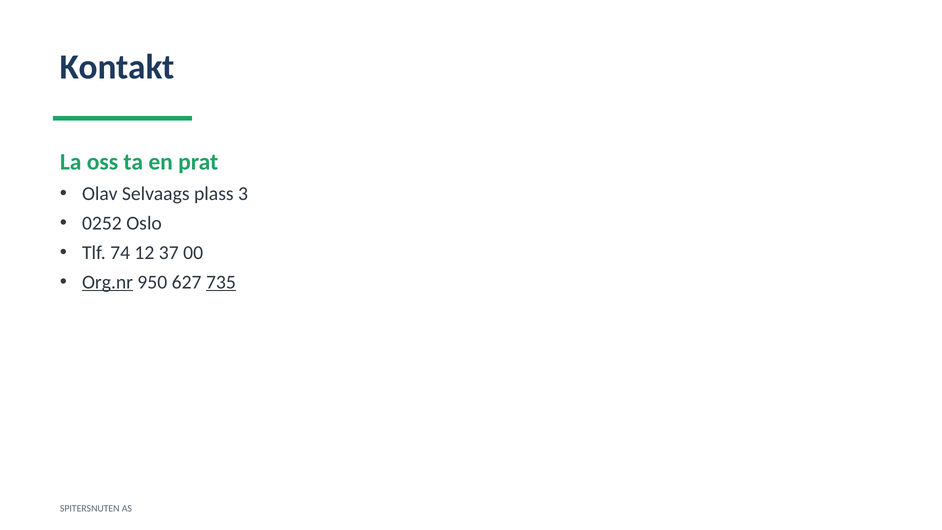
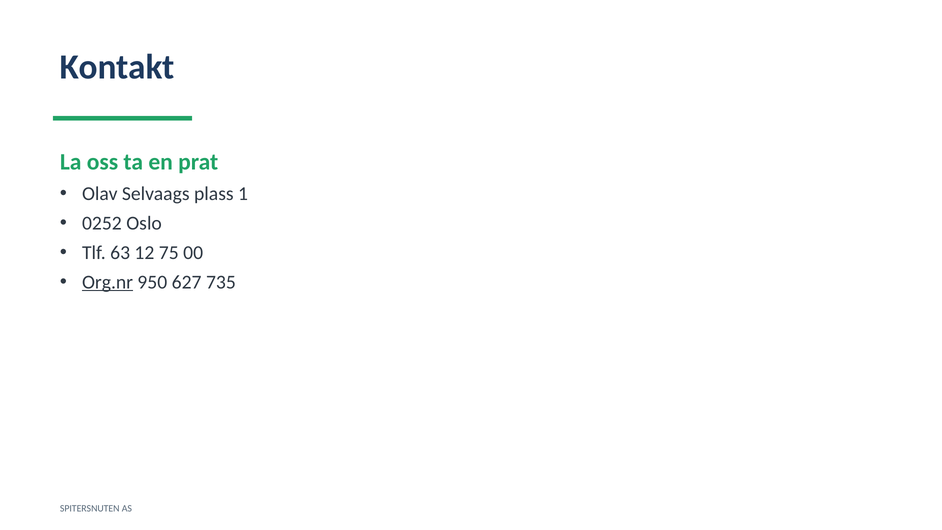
3: 3 -> 1
74: 74 -> 63
37: 37 -> 75
735 underline: present -> none
